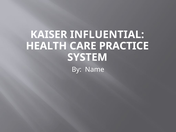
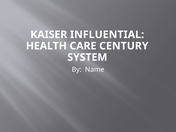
PRACTICE: PRACTICE -> CENTURY
